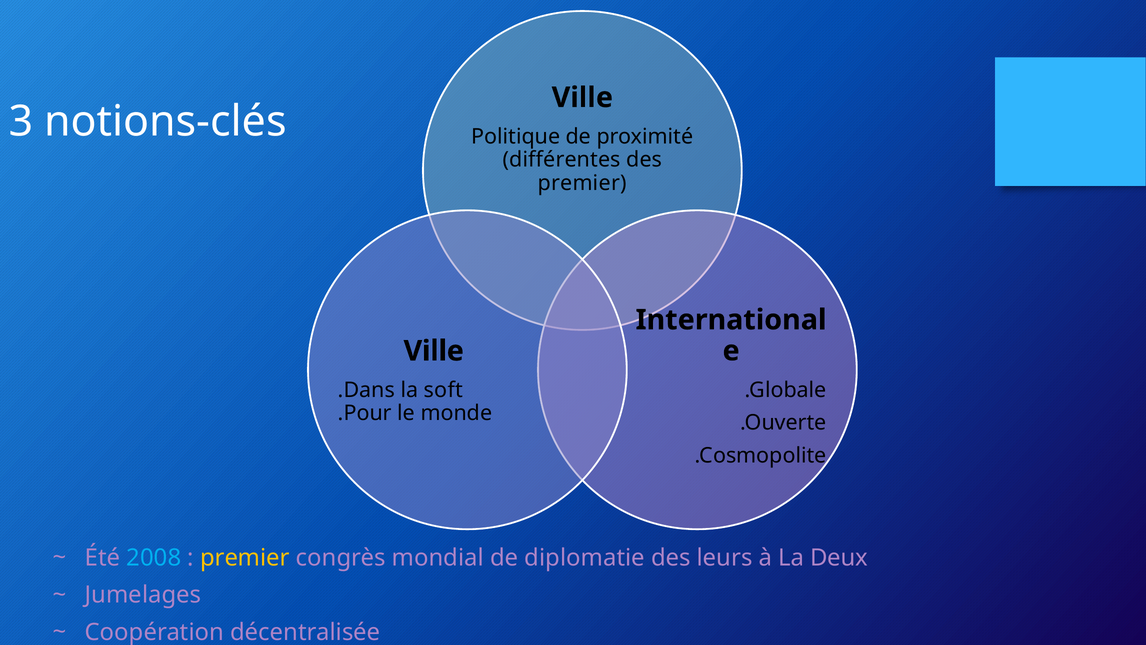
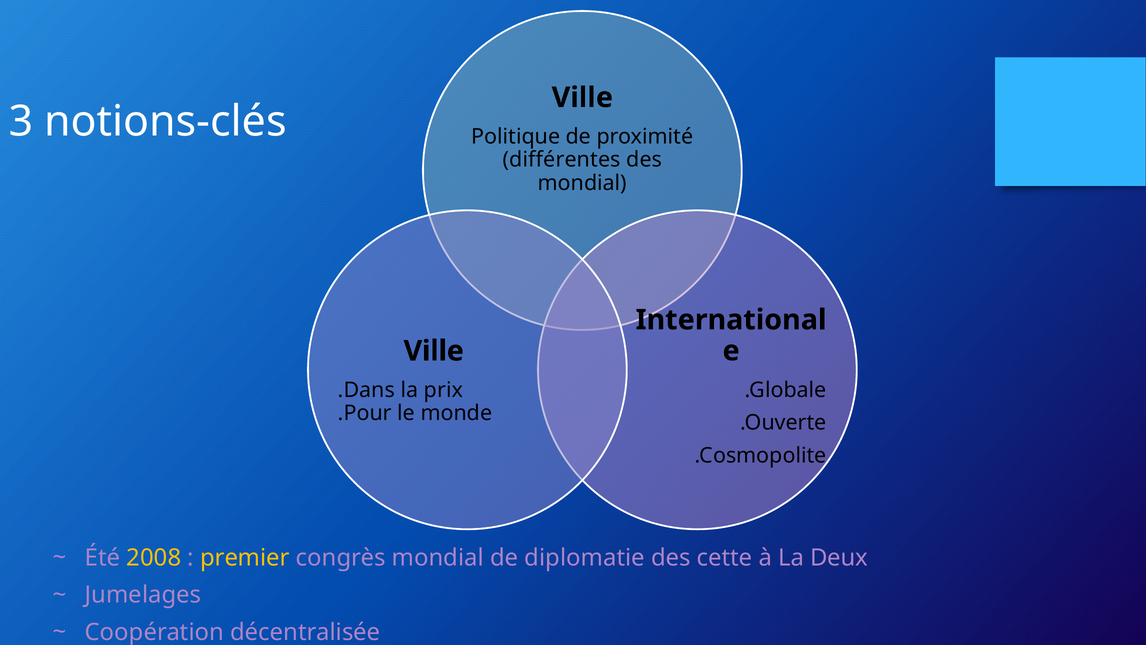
premier at (582, 183): premier -> mondial
soft: soft -> prix
2008 colour: light blue -> yellow
leurs: leurs -> cette
